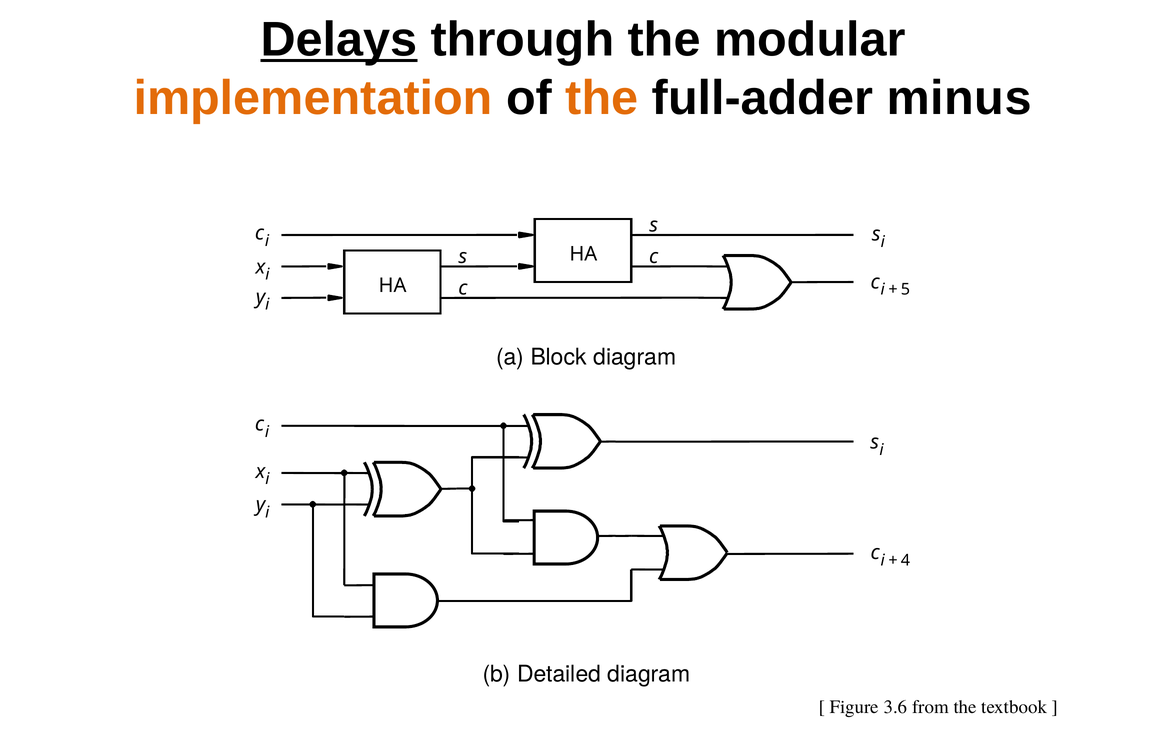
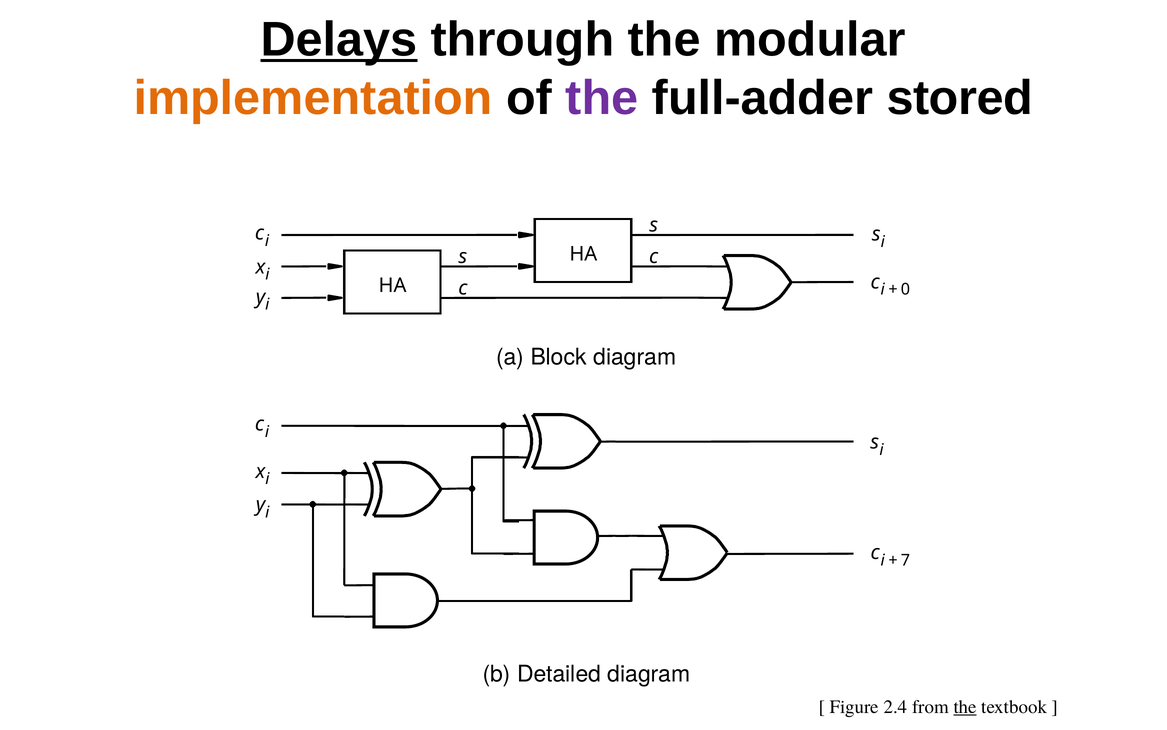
the at (602, 98) colour: orange -> purple
minus: minus -> stored
5: 5 -> 0
4: 4 -> 7
3.6: 3.6 -> 2.4
the at (965, 706) underline: none -> present
